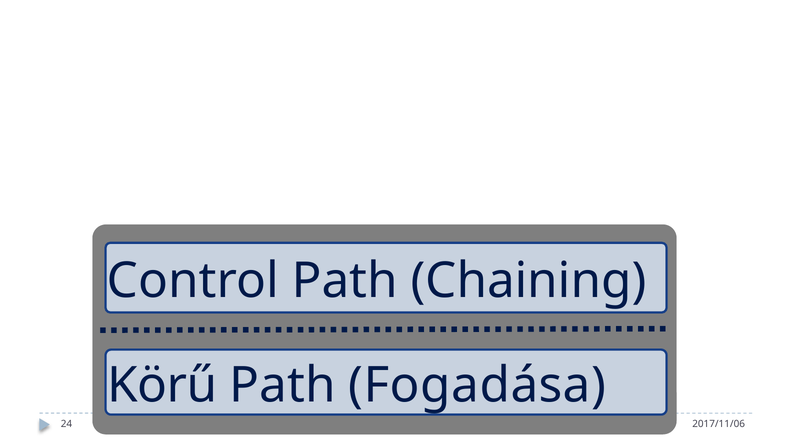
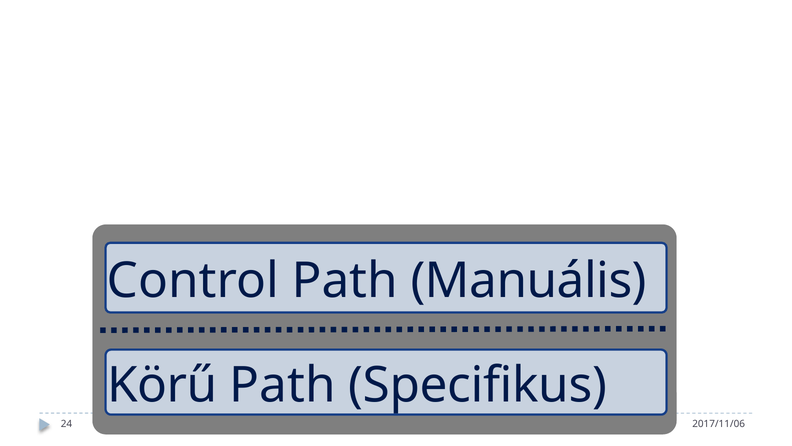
Chaining: Chaining -> Manuális
Fogadása: Fogadása -> Specifikus
